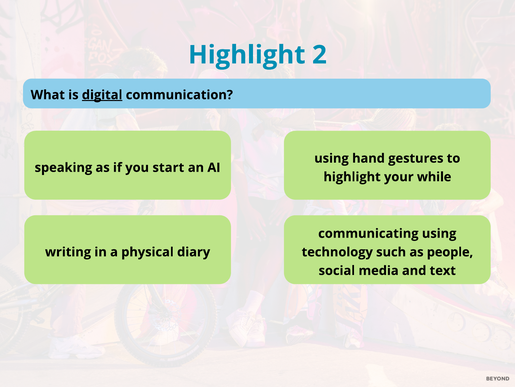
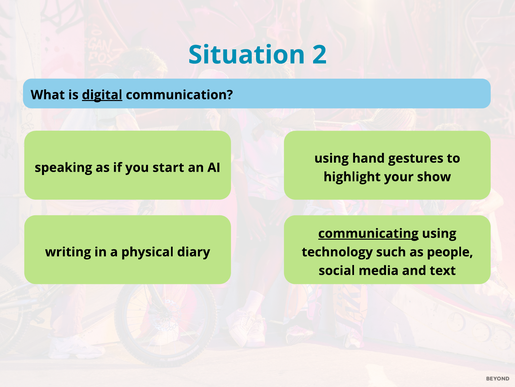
Highlight at (247, 55): Highlight -> Situation
while: while -> show
communicating underline: none -> present
